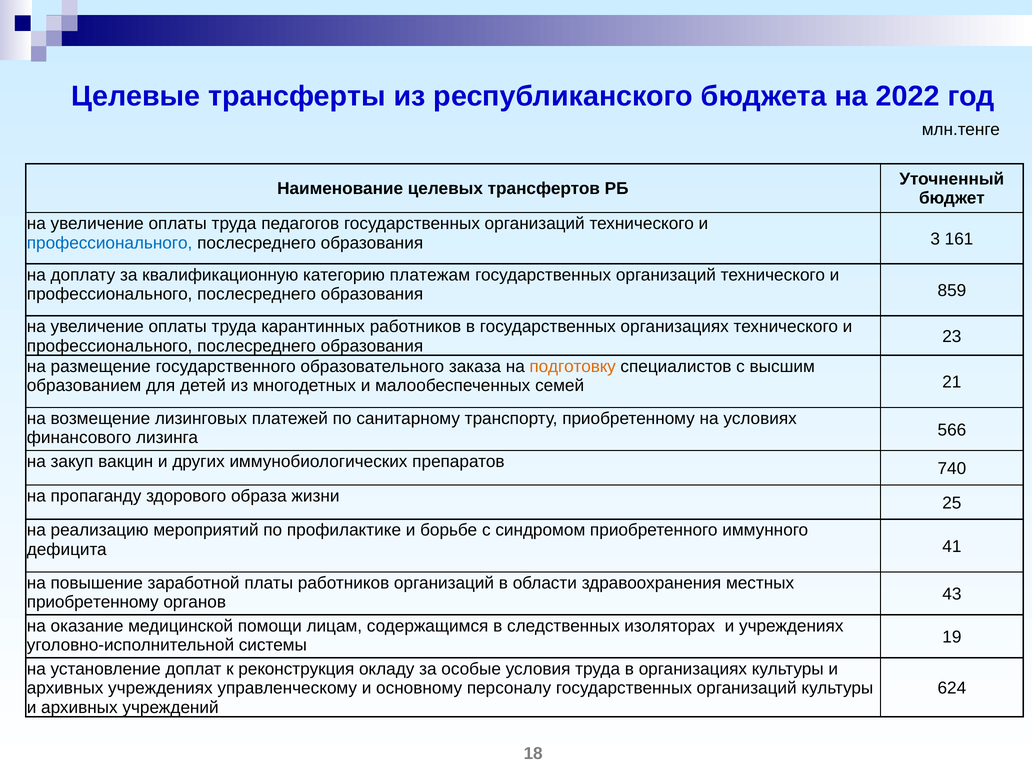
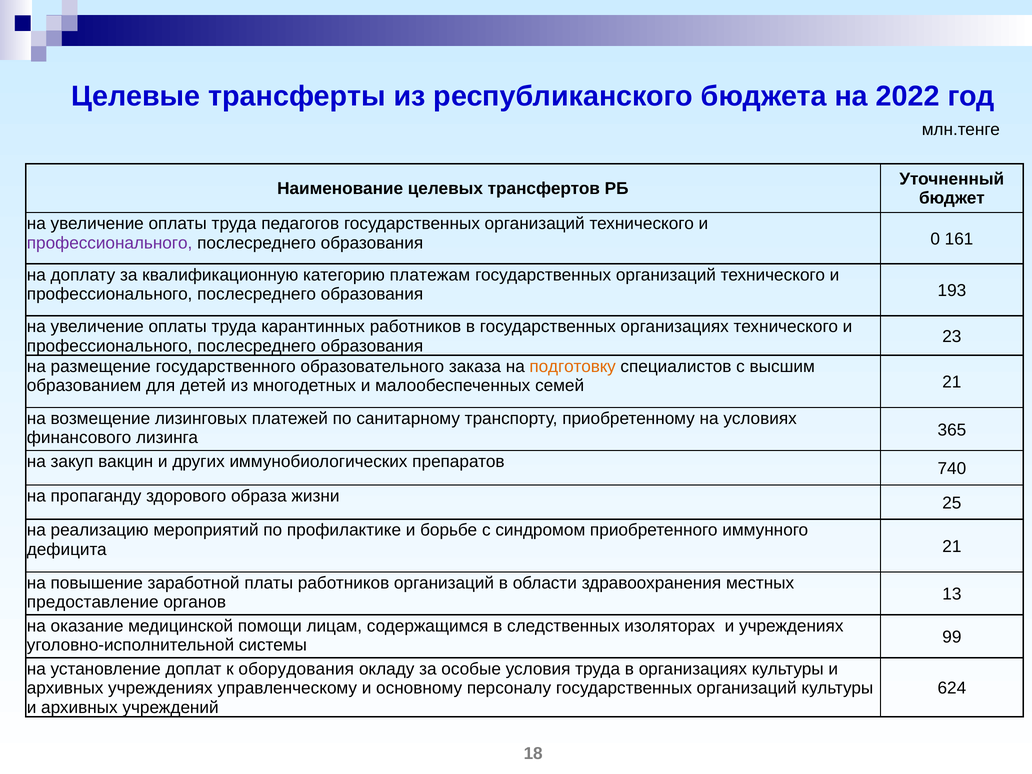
профессионального at (110, 243) colour: blue -> purple
3: 3 -> 0
859: 859 -> 193
566: 566 -> 365
дефицита 41: 41 -> 21
приобретенному at (93, 602): приобретенному -> предоставление
43: 43 -> 13
19: 19 -> 99
реконструкция: реконструкция -> оборудования
